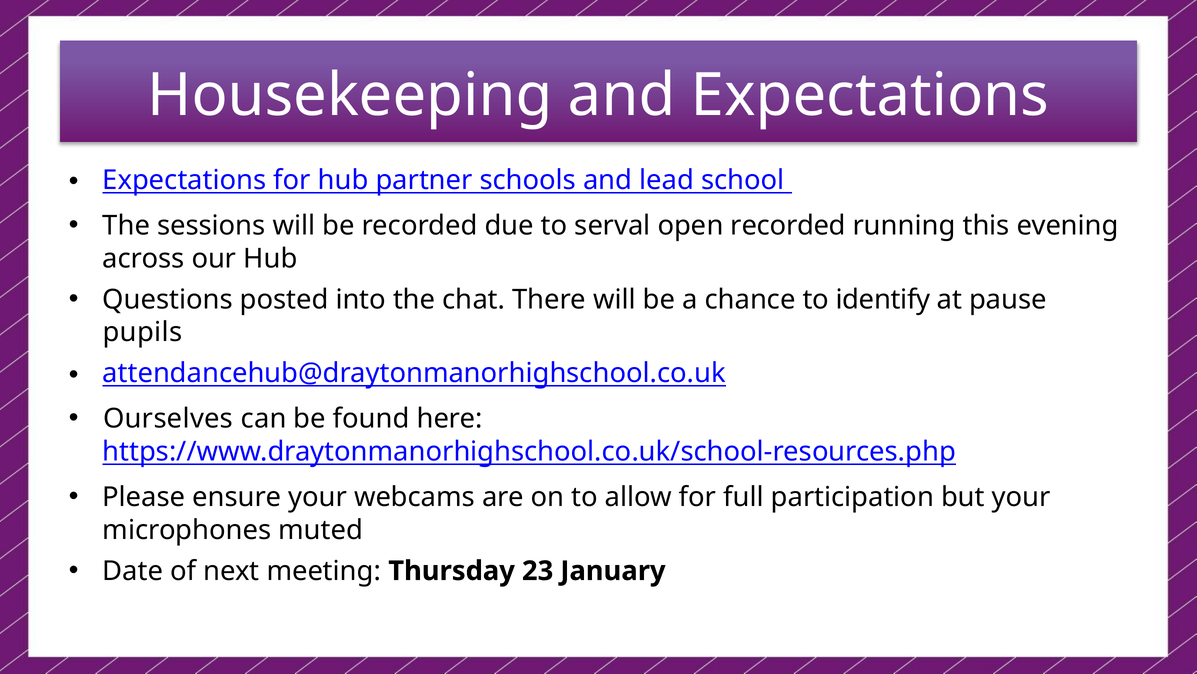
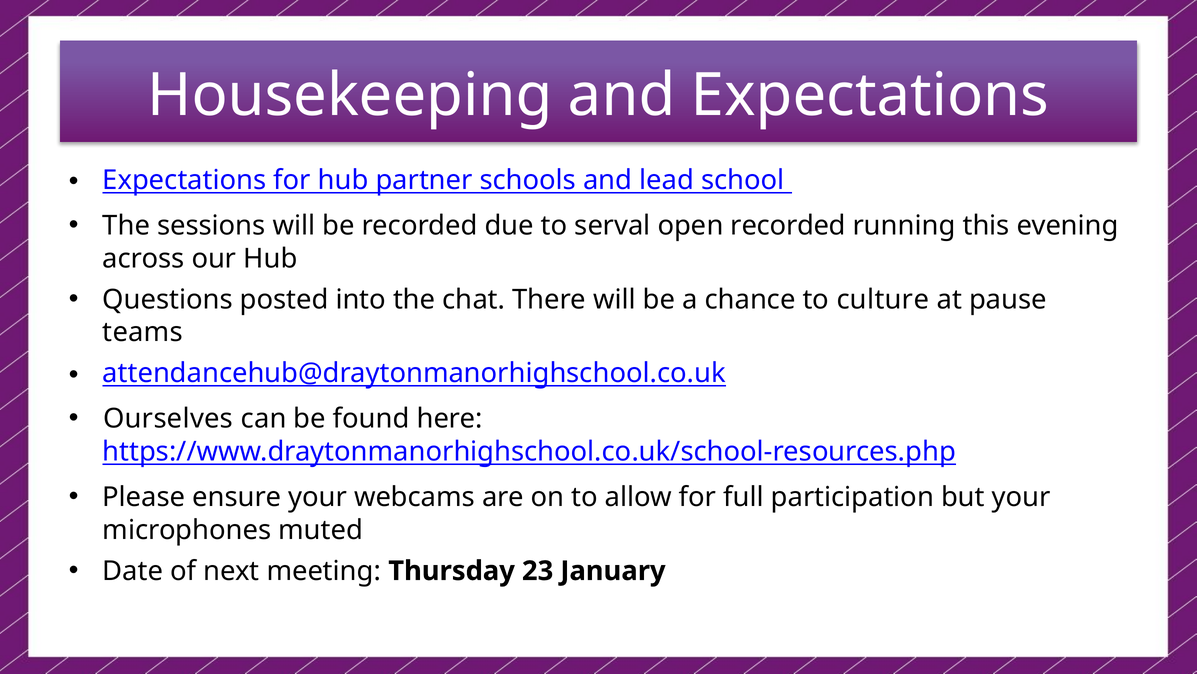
identify: identify -> culture
pupils: pupils -> teams
